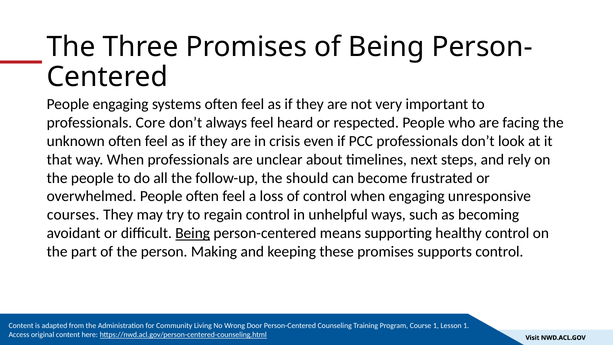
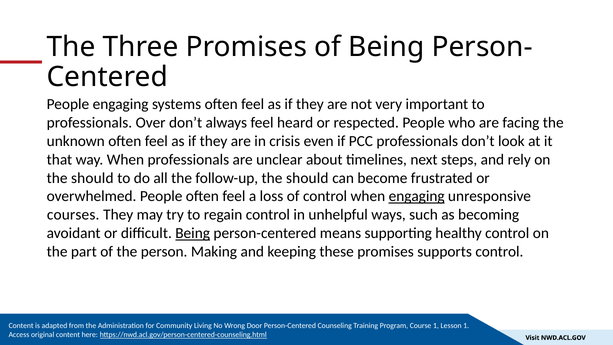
Core: Core -> Over
people at (92, 178): people -> should
engaging at (417, 196) underline: none -> present
